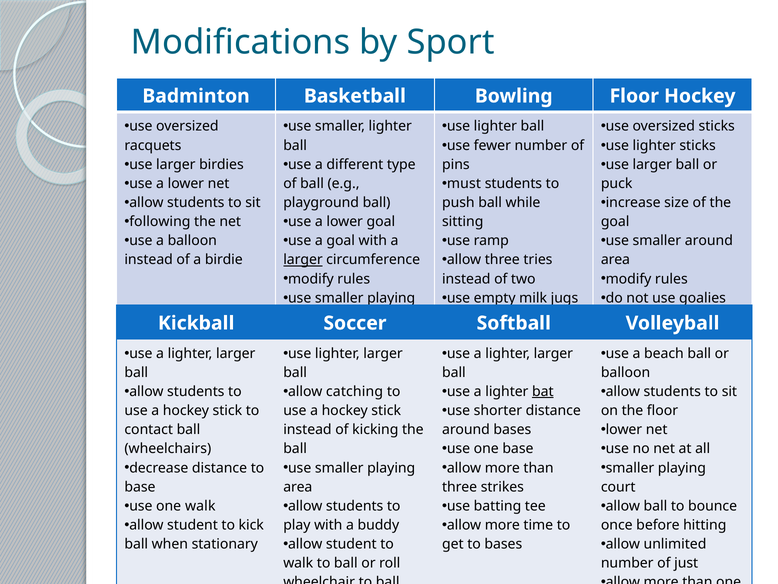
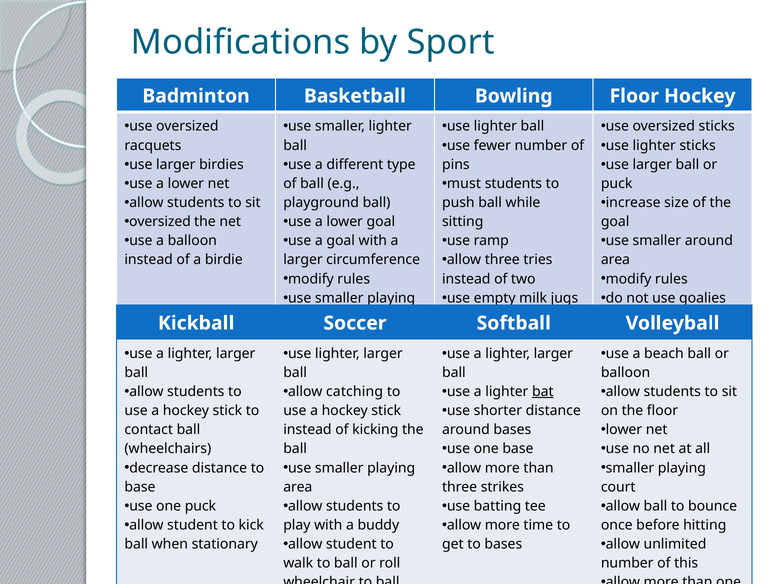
following at (160, 222): following -> oversized
larger at (303, 260) underline: present -> none
one walk: walk -> puck
just: just -> this
